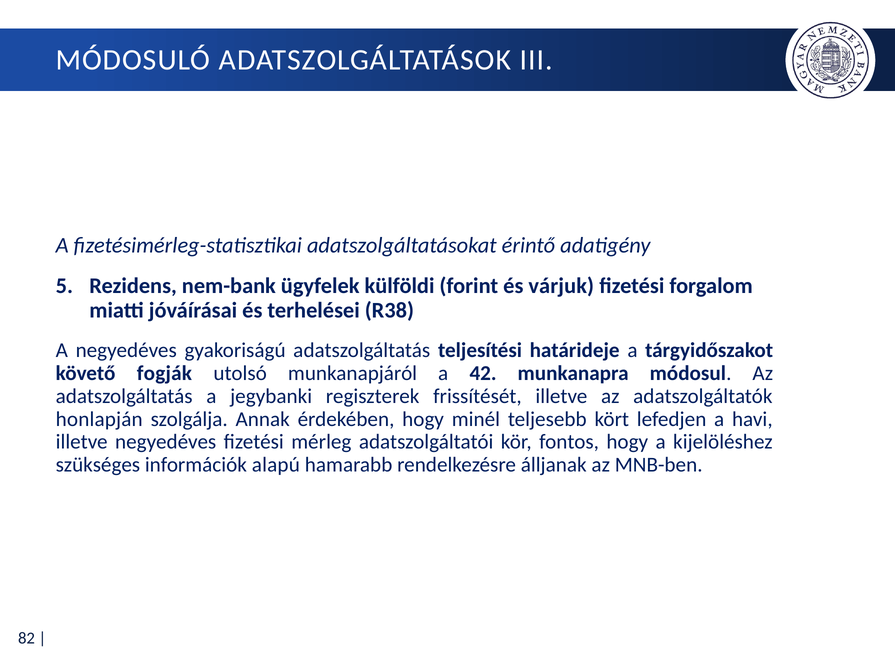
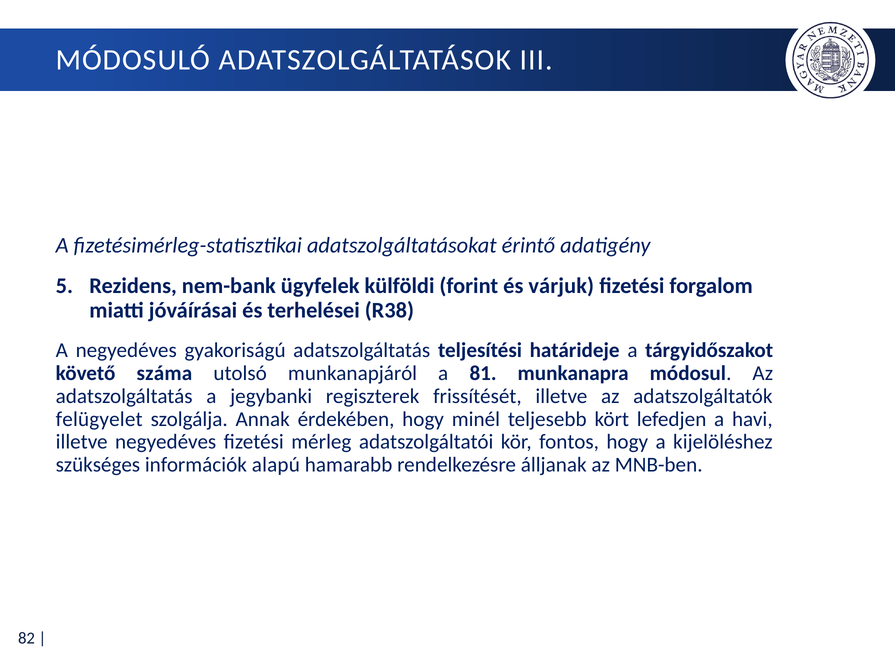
fogják: fogják -> száma
42: 42 -> 81
honlapján: honlapján -> felügyelet
